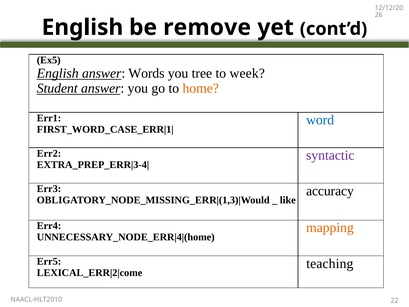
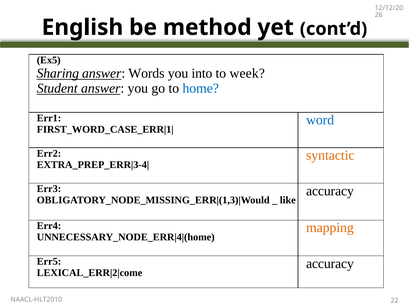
remove: remove -> method
English at (58, 73): English -> Sharing
tree: tree -> into
home colour: orange -> blue
syntactic colour: purple -> orange
teaching at (330, 263): teaching -> accuracy
